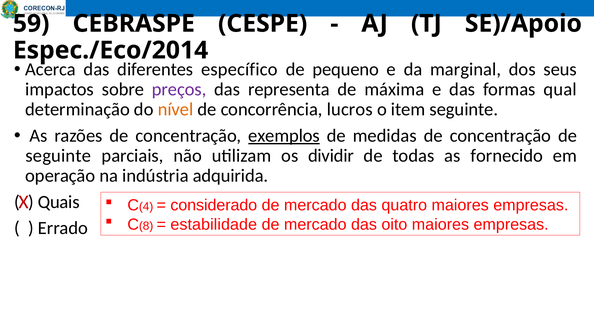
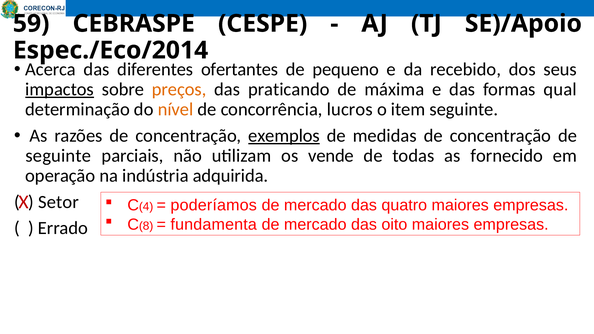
específico: específico -> ofertantes
marginal: marginal -> recebido
impactos underline: none -> present
preços colour: purple -> orange
representa: representa -> praticando
dividir: dividir -> vende
considerado: considerado -> poderíamos
Quais: Quais -> Setor
estabilidade: estabilidade -> fundamenta
